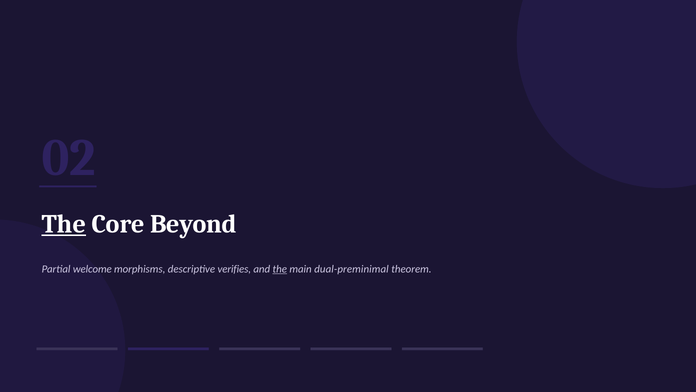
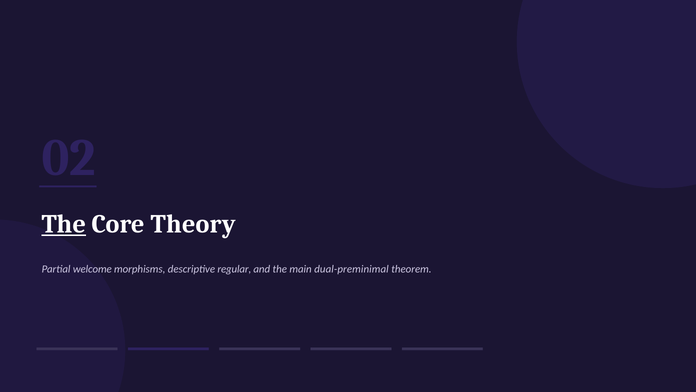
Beyond: Beyond -> Theory
verifies: verifies -> regular
the at (280, 269) underline: present -> none
